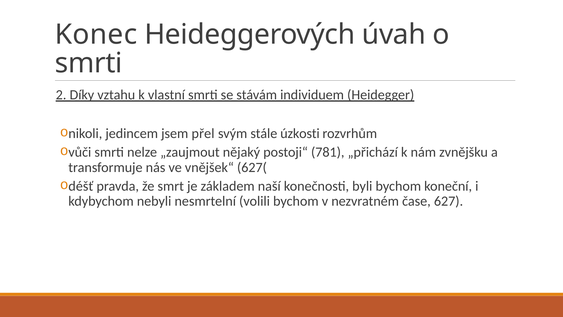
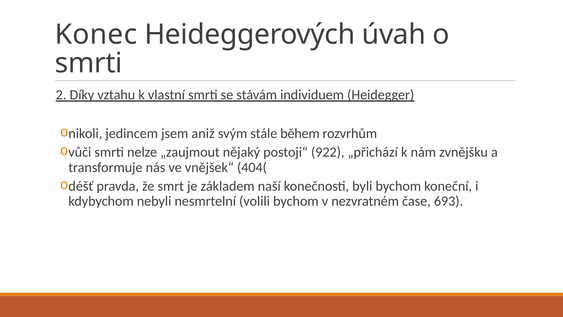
přel: přel -> aniž
úzkosti: úzkosti -> během
781: 781 -> 922
627(: 627( -> 404(
627: 627 -> 693
